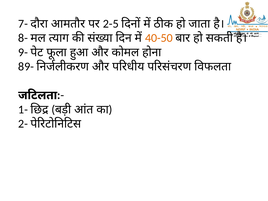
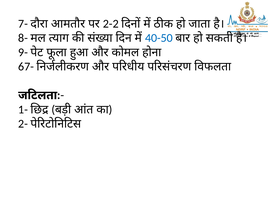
2-5: 2-5 -> 2-2
40-50 colour: orange -> blue
89-: 89- -> 67-
